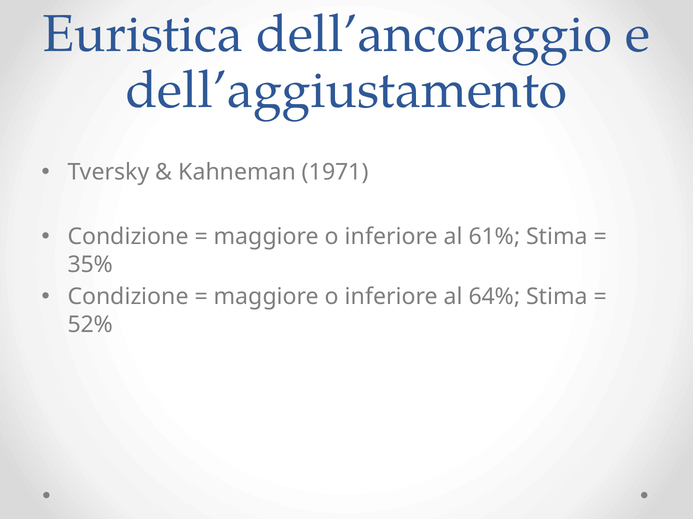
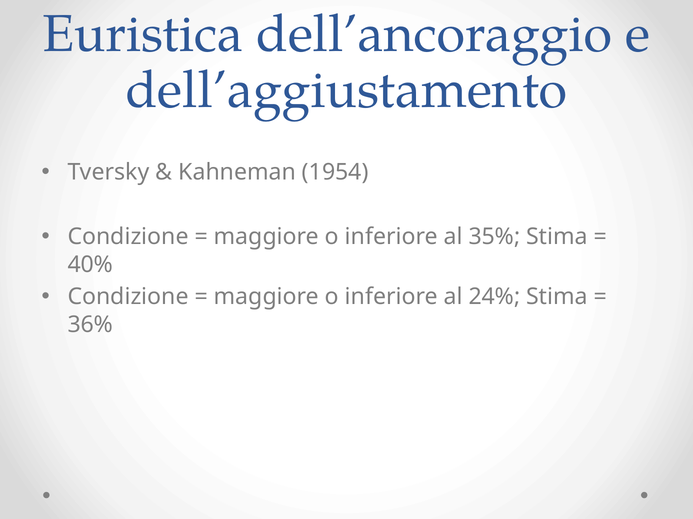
1971: 1971 -> 1954
61%: 61% -> 35%
35%: 35% -> 40%
64%: 64% -> 24%
52%: 52% -> 36%
